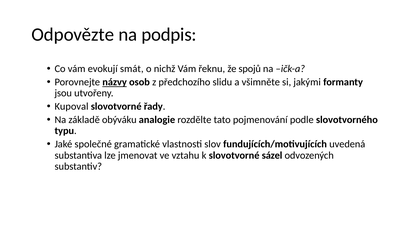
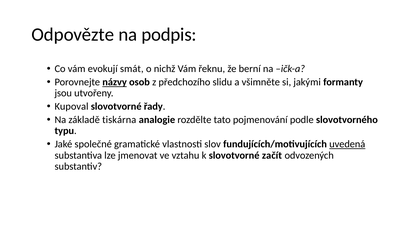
spojů: spojů -> berní
obýváku: obýváku -> tiskárna
uvedená underline: none -> present
sázel: sázel -> začít
